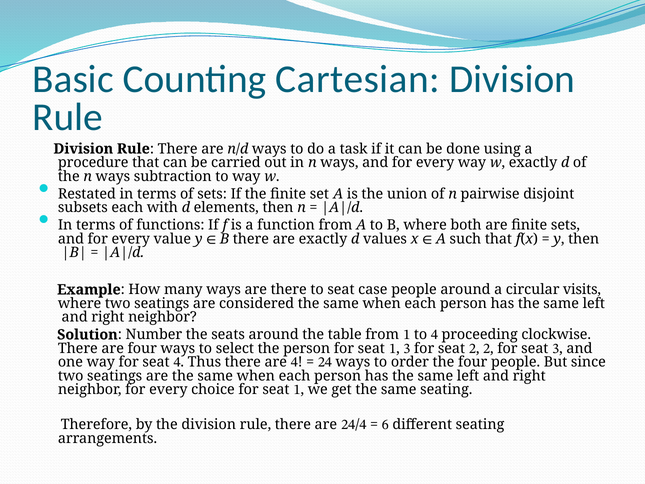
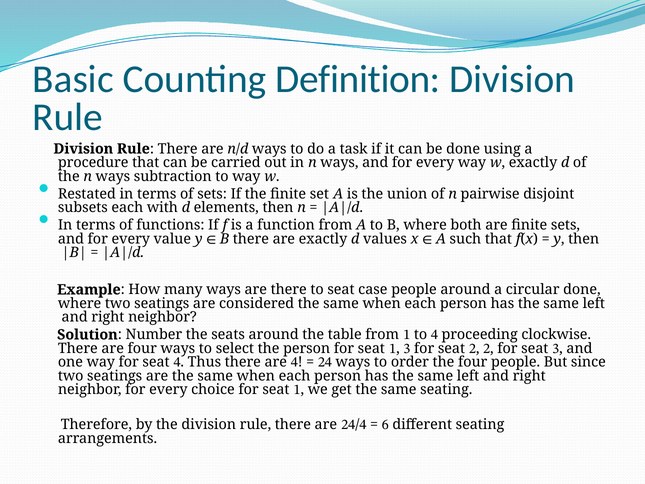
Cartesian: Cartesian -> Definition
circular visits: visits -> done
